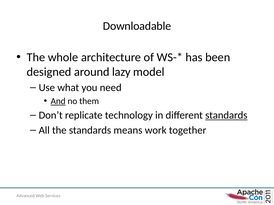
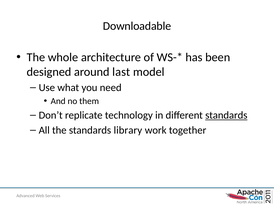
lazy: lazy -> last
And underline: present -> none
means: means -> library
